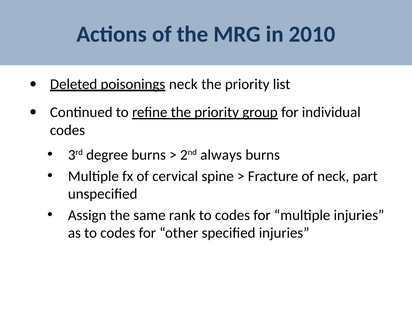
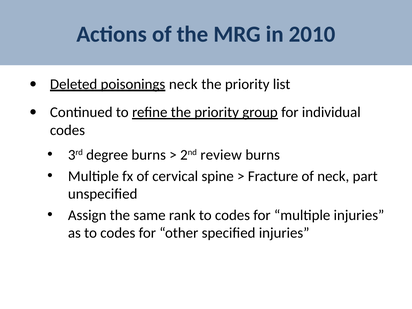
always: always -> review
